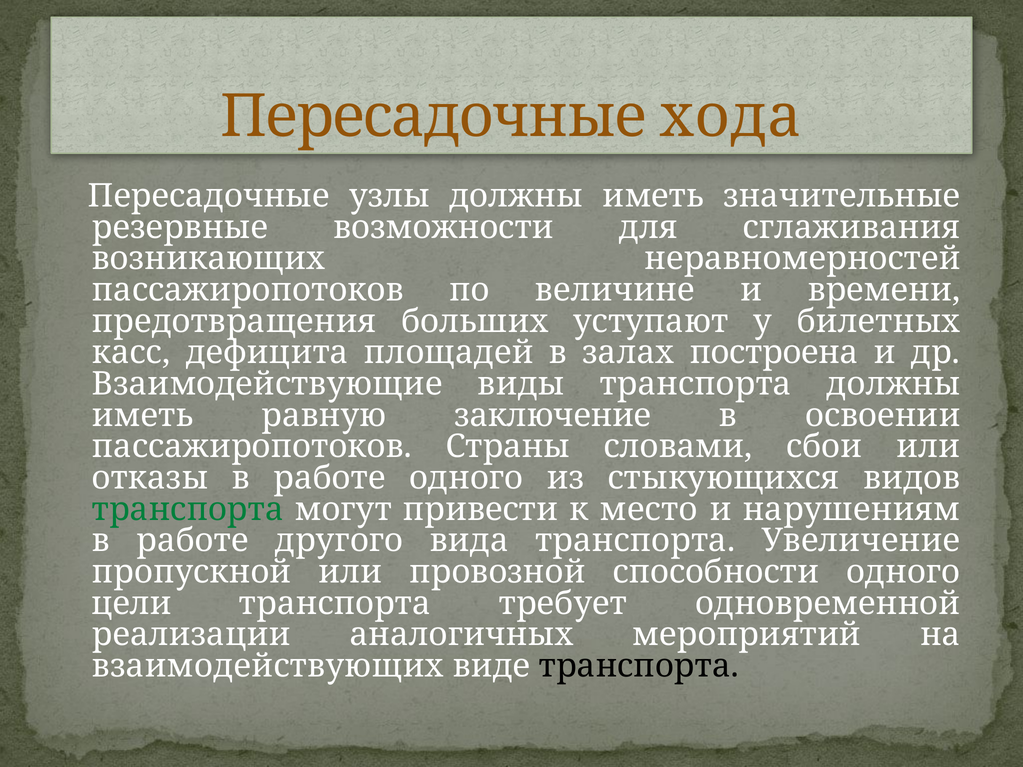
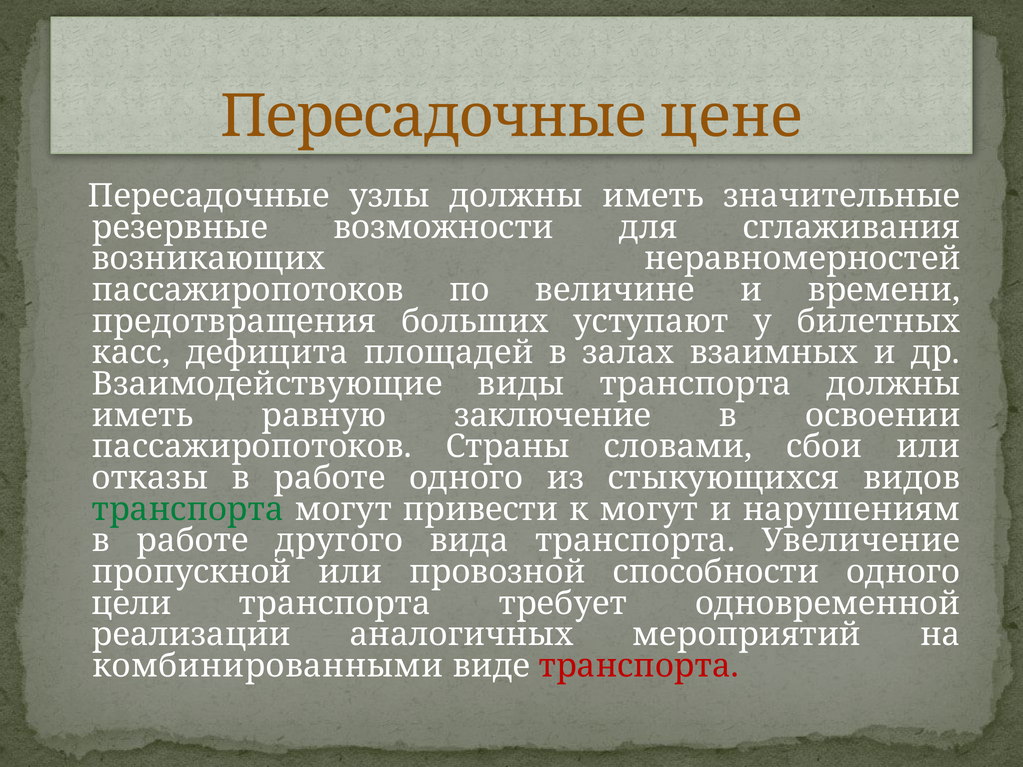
хода: хода -> цене
построена: построена -> взаимных
к место: место -> могут
взаимодействующих: взаимодействующих -> комбинированными
транспорта at (639, 666) colour: black -> red
